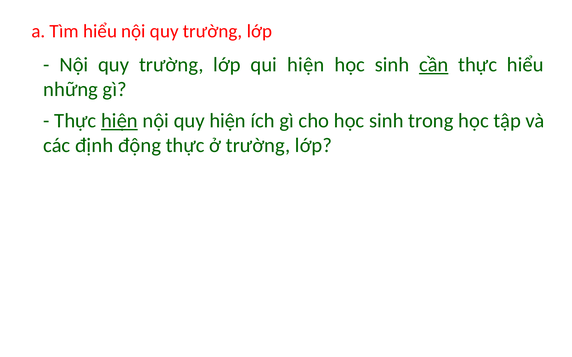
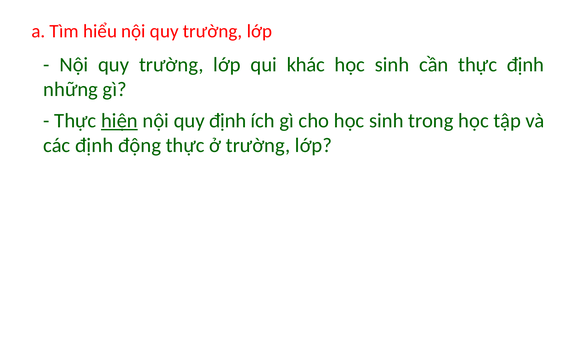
qui hiện: hiện -> khác
cần underline: present -> none
thực hiểu: hiểu -> định
quy hiện: hiện -> định
